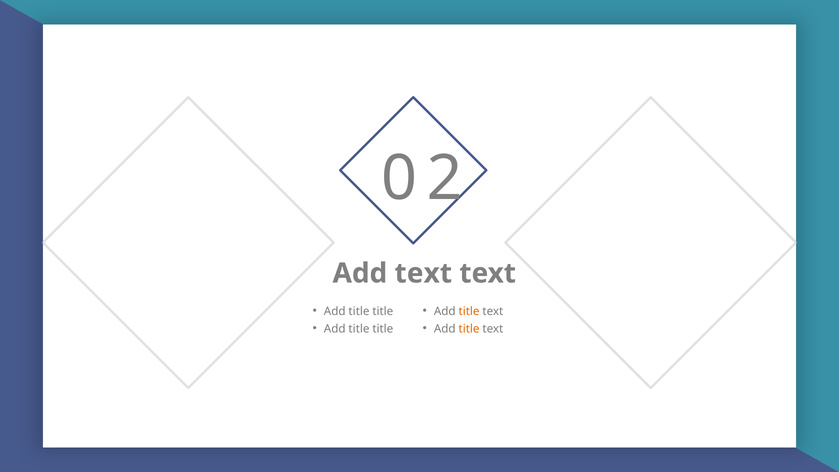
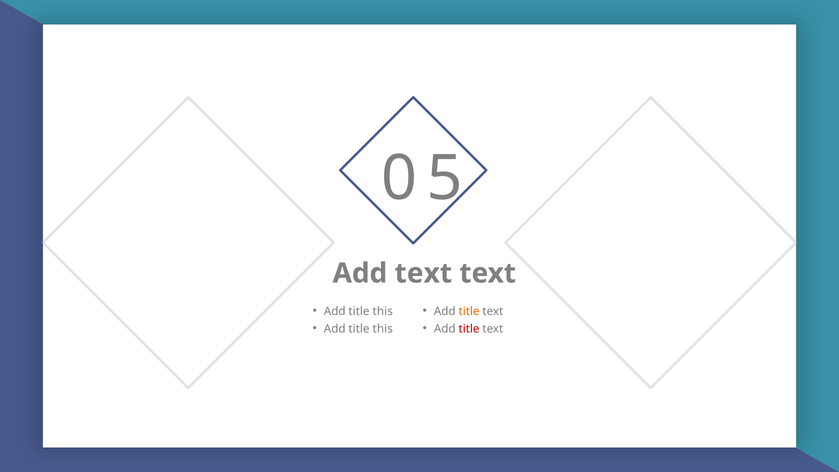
2: 2 -> 5
title at (383, 311): title -> this
title at (383, 329): title -> this
title at (469, 329) colour: orange -> red
